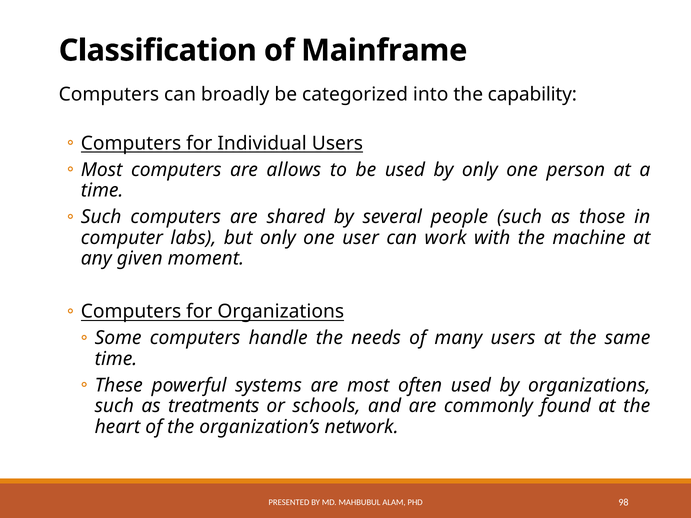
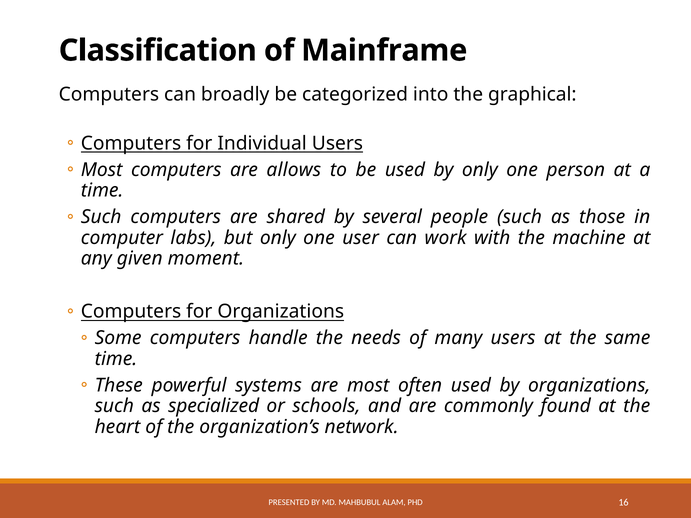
capability: capability -> graphical
treatments: treatments -> specialized
98: 98 -> 16
